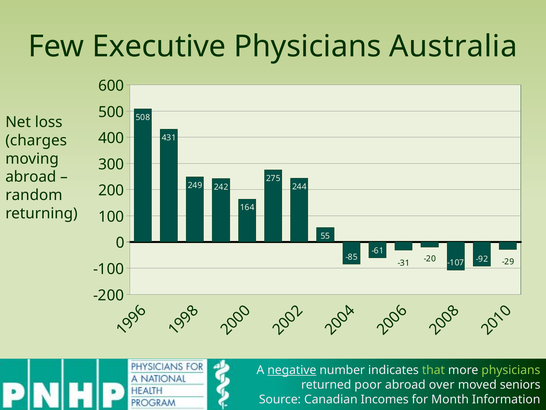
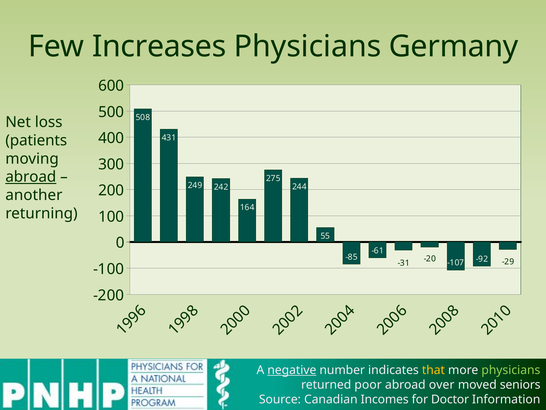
Executive: Executive -> Increases
Australia: Australia -> Germany
charges: charges -> patients
abroad at (31, 177) underline: none -> present
random: random -> another
that colour: light green -> yellow
Month: Month -> Doctor
